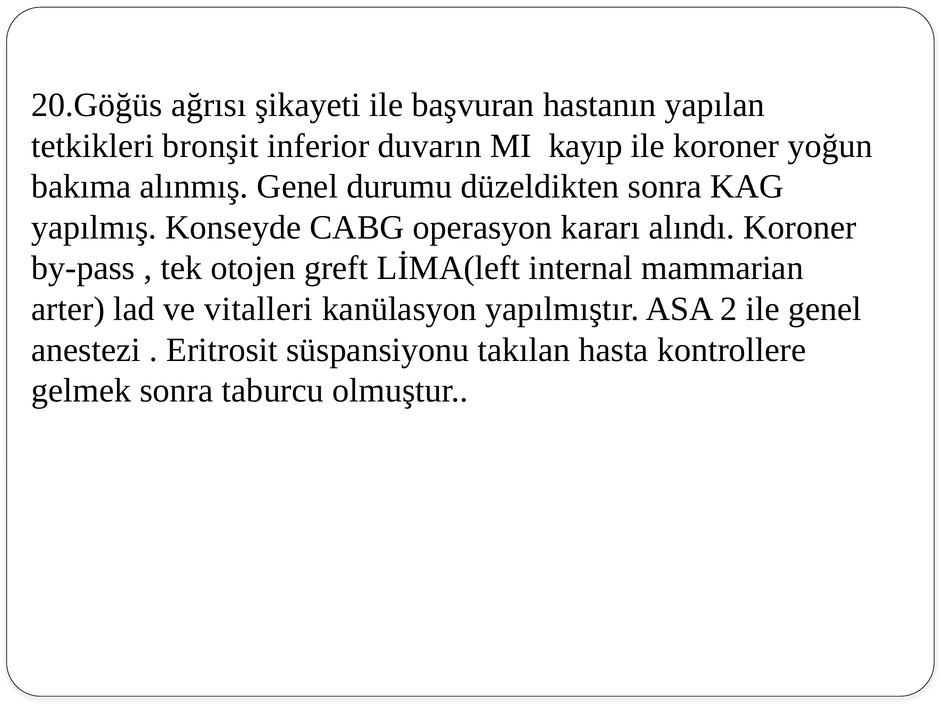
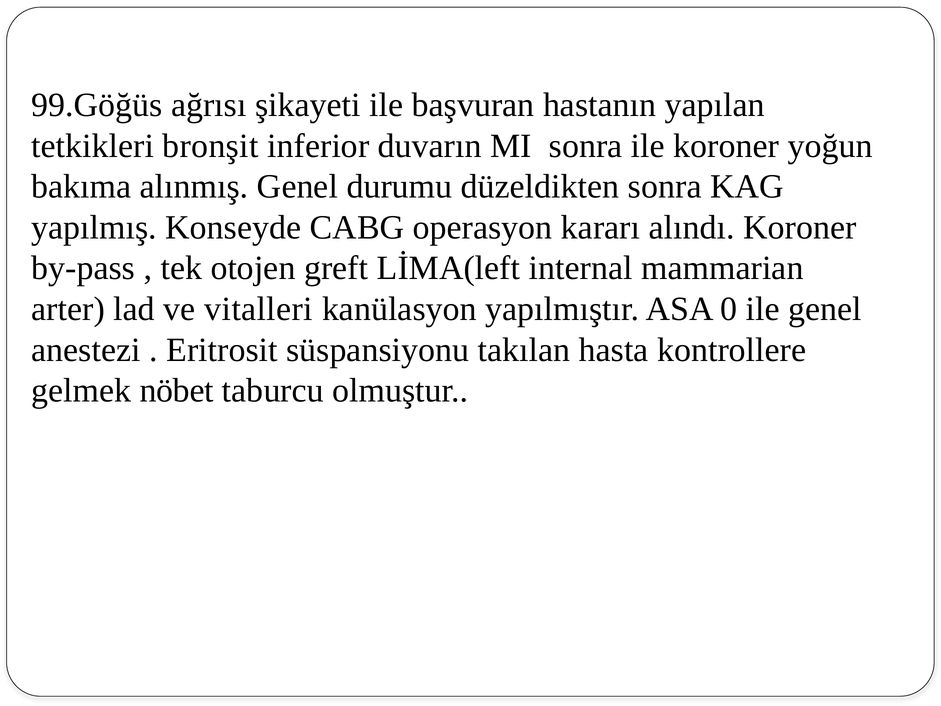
20.Göğüs: 20.Göğüs -> 99.Göğüs
MI kayıp: kayıp -> sonra
2: 2 -> 0
gelmek sonra: sonra -> nöbet
